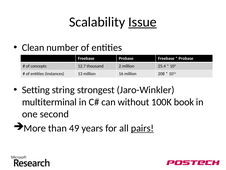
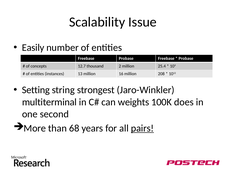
Issue underline: present -> none
Clean: Clean -> Easily
without: without -> weights
book: book -> does
49: 49 -> 68
